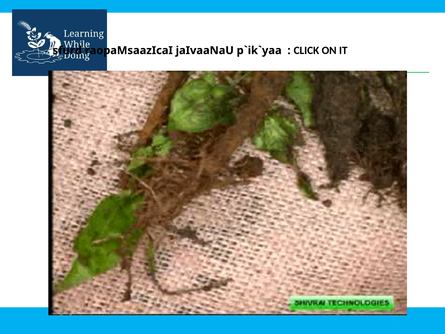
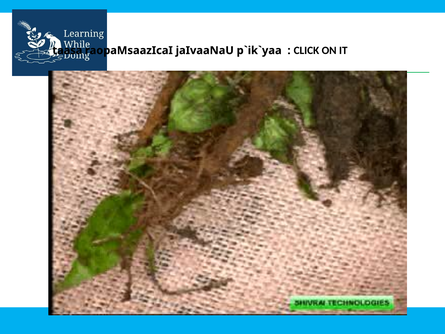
sfurd: sfurd -> taasa
